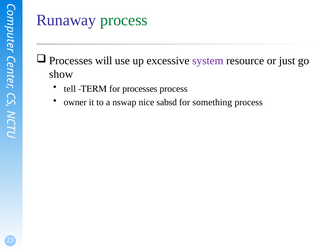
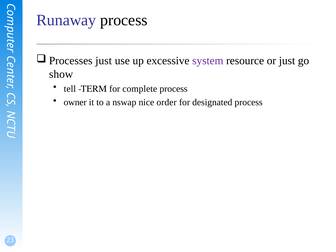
process at (124, 20) colour: green -> black
will at (104, 61): will -> just
processes: processes -> complete
sabsd: sabsd -> order
something: something -> designated
